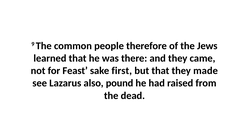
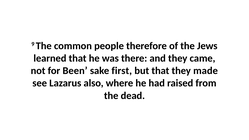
Feast: Feast -> Been
pound: pound -> where
